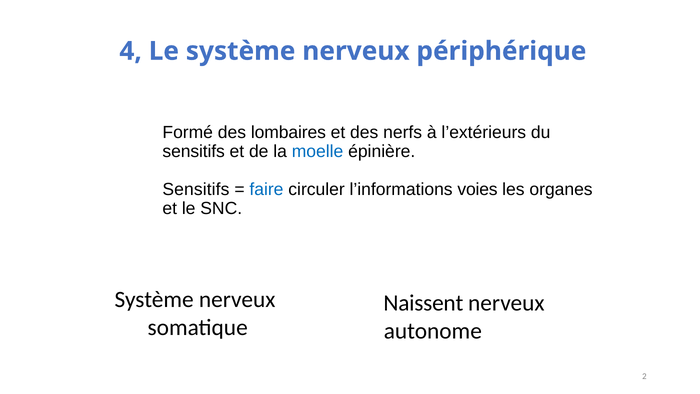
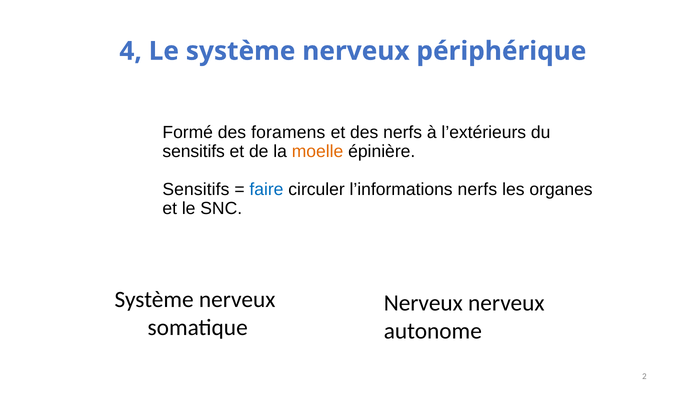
lombaires: lombaires -> foramens
moelle colour: blue -> orange
l’informations voies: voies -> nerfs
Naissent at (423, 303): Naissent -> Nerveux
